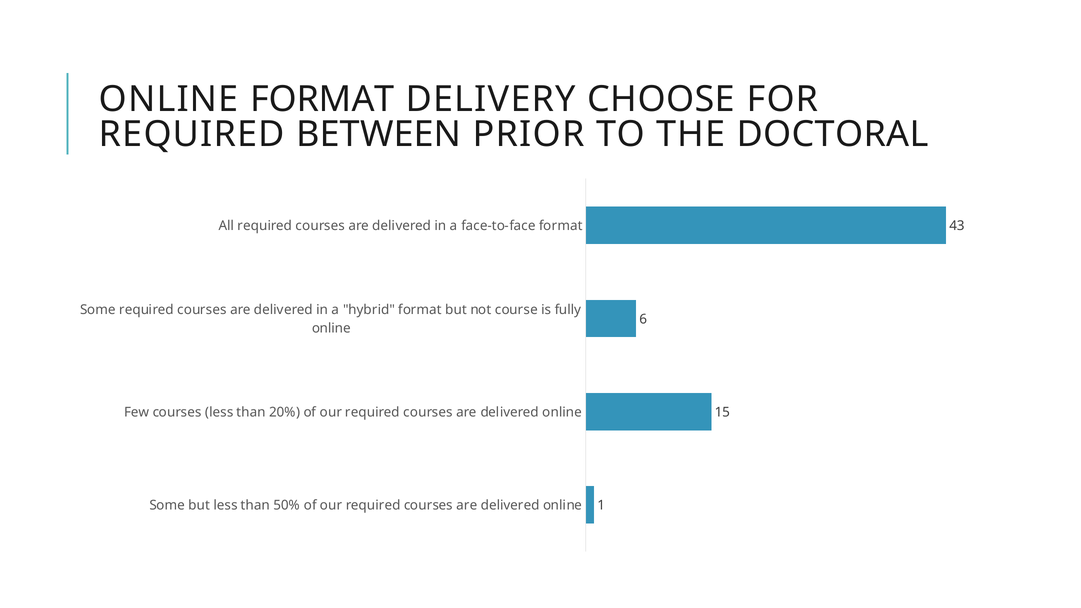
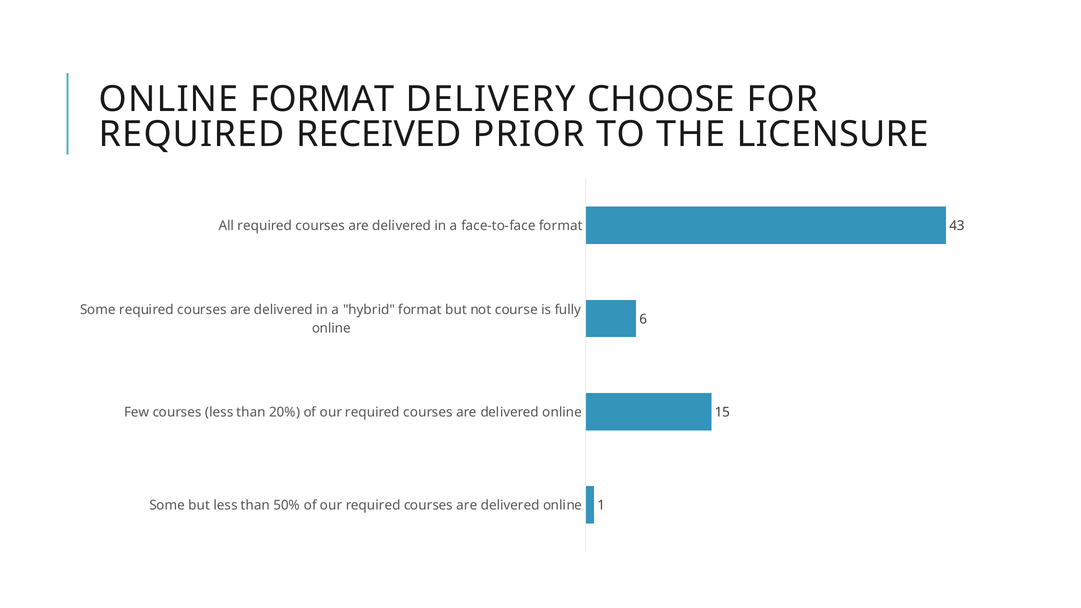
BETWEEN: BETWEEN -> RECEIVED
DOCTORAL: DOCTORAL -> LICENSURE
